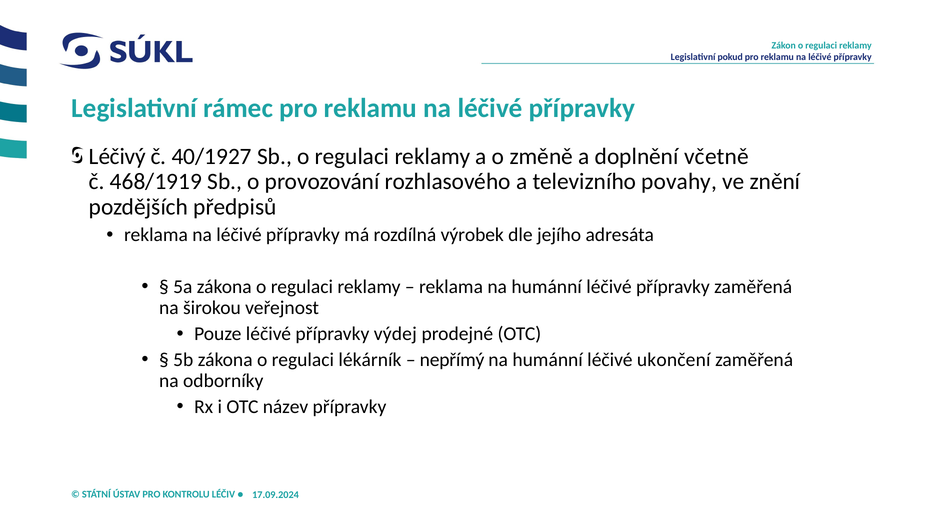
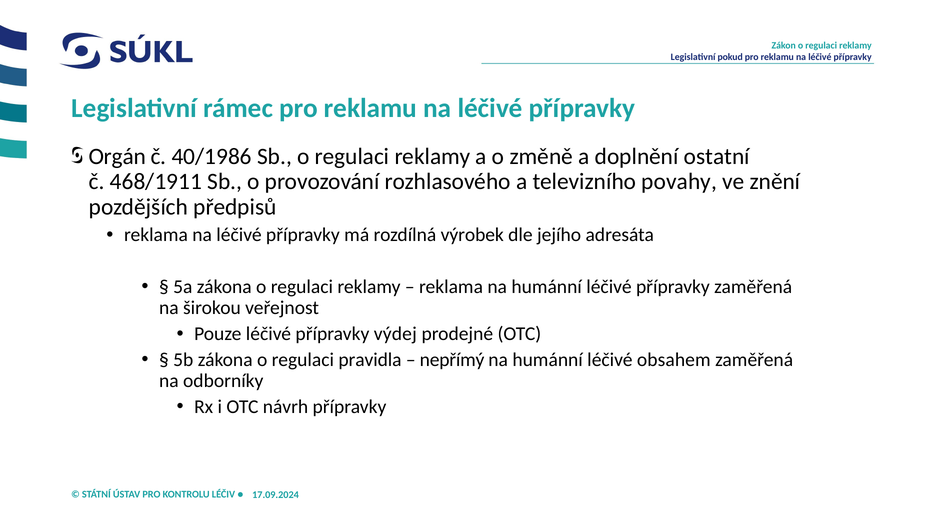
Léčivý: Léčivý -> Orgán
40/1927: 40/1927 -> 40/1986
včetně: včetně -> ostatní
468/1919: 468/1919 -> 468/1911
lékárník: lékárník -> pravidla
ukončení: ukončení -> obsahem
název: název -> návrh
